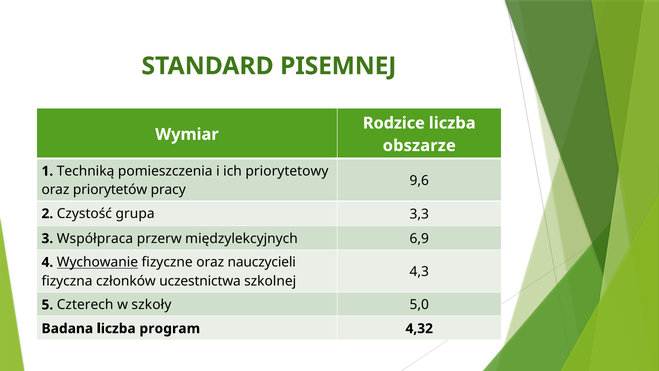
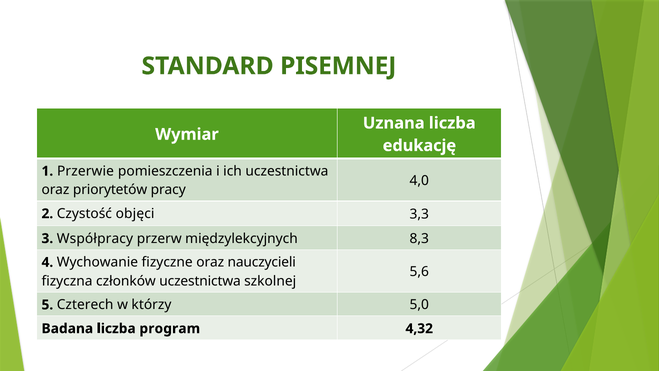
Rodzice: Rodzice -> Uznana
obszarze: obszarze -> edukację
Techniką: Techniką -> Przerwie
ich priorytetowy: priorytetowy -> uczestnictwa
9,6: 9,6 -> 4,0
grupa: grupa -> objęci
Współpraca: Współpraca -> Współpracy
6,9: 6,9 -> 8,3
Wychowanie underline: present -> none
4,3: 4,3 -> 5,6
szkoły: szkoły -> którzy
